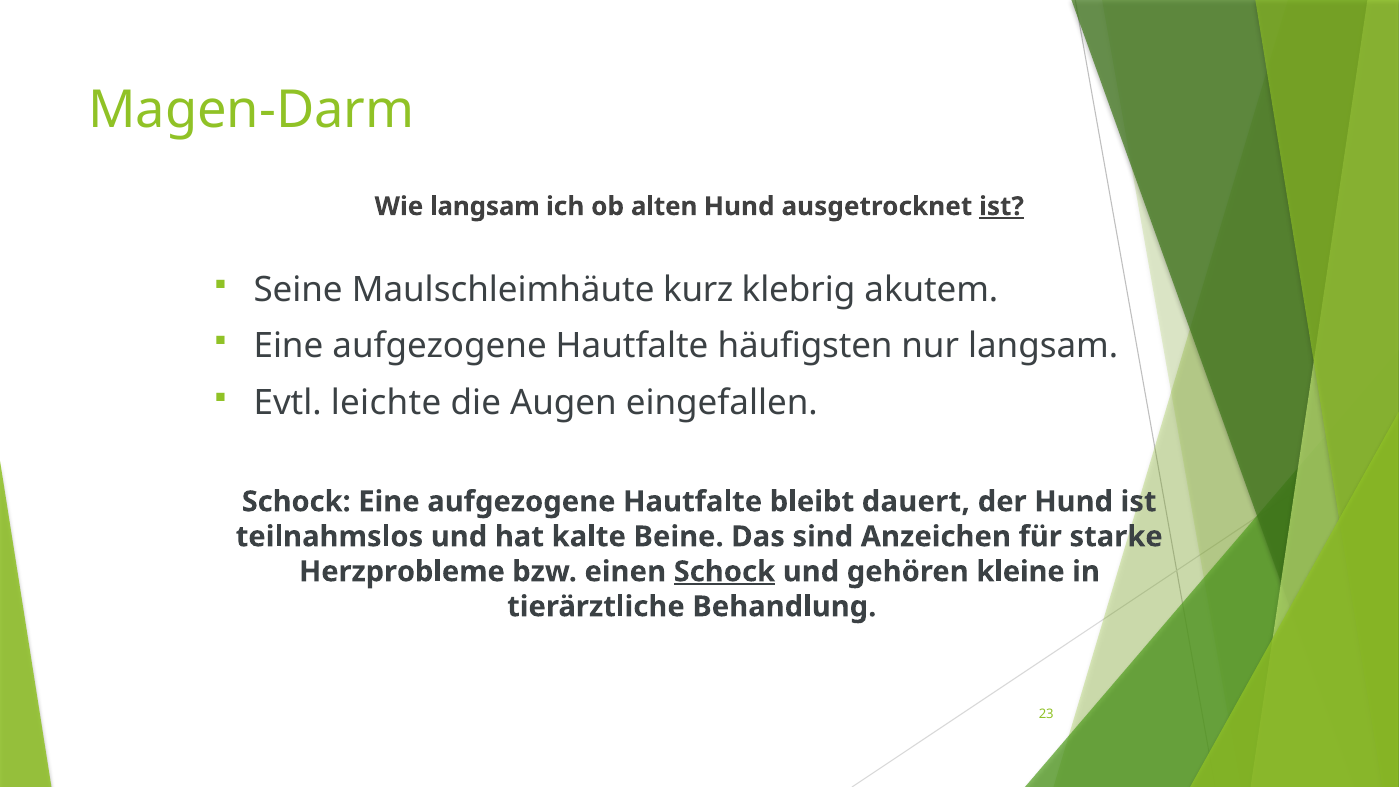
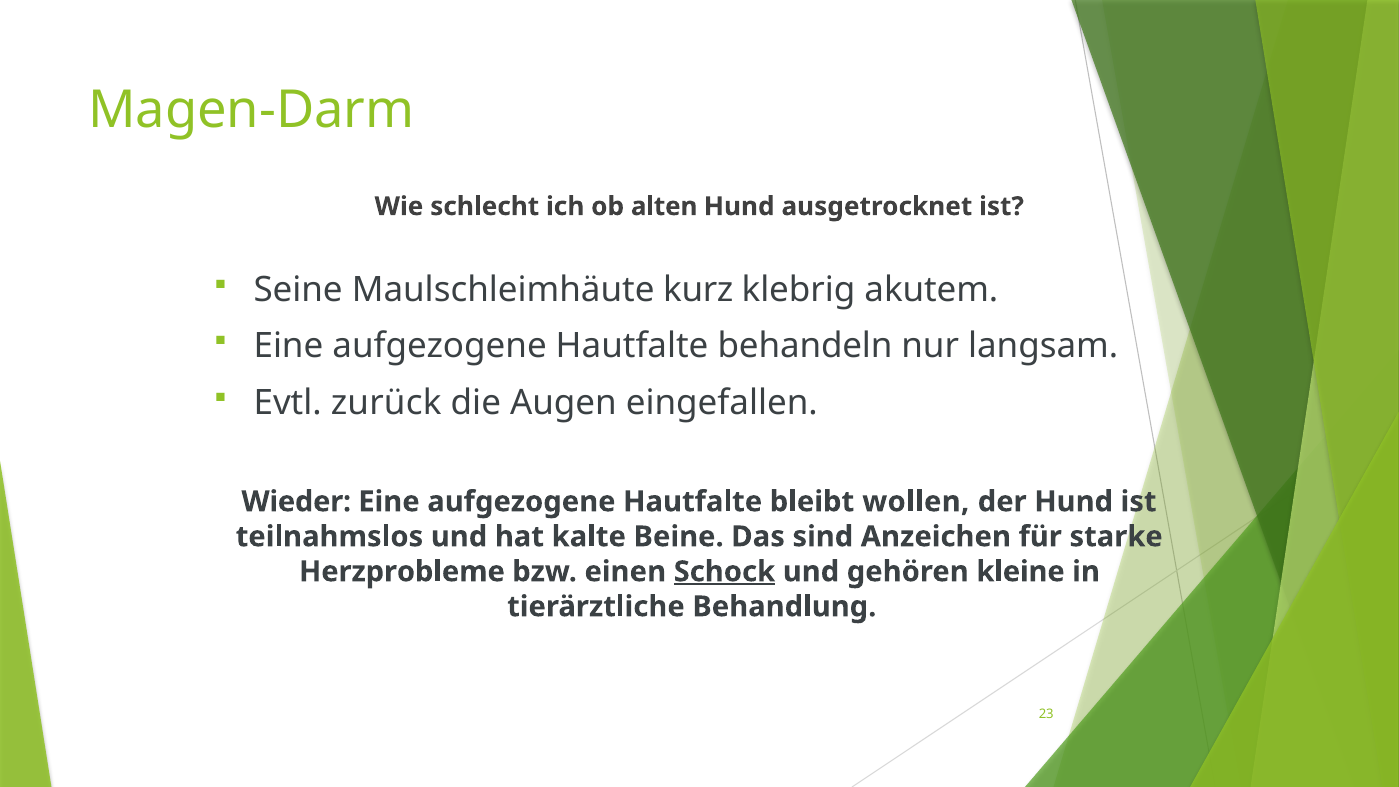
Wie langsam: langsam -> schlecht
ist at (1002, 206) underline: present -> none
häufigsten: häufigsten -> behandeln
leichte: leichte -> zurück
Schock at (296, 502): Schock -> Wieder
dauert: dauert -> wollen
